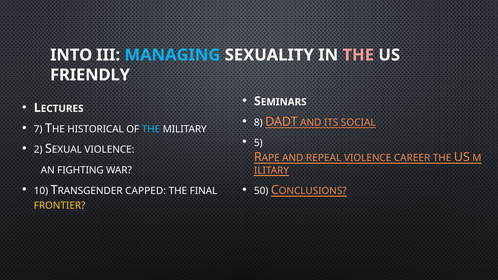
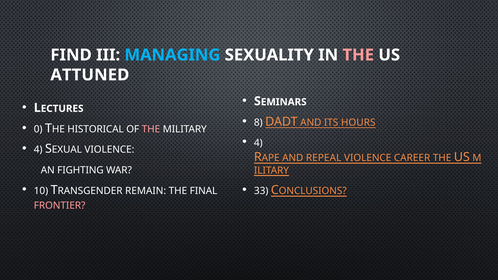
INTO: INTO -> FIND
FRIENDLY: FRIENDLY -> ATTUNED
SOCIAL: SOCIAL -> HOURS
7: 7 -> 0
THE at (151, 129) colour: light blue -> pink
5 at (258, 143): 5 -> 4
2 at (38, 150): 2 -> 4
CAPPED: CAPPED -> REMAIN
50: 50 -> 33
FRONTIER colour: yellow -> pink
